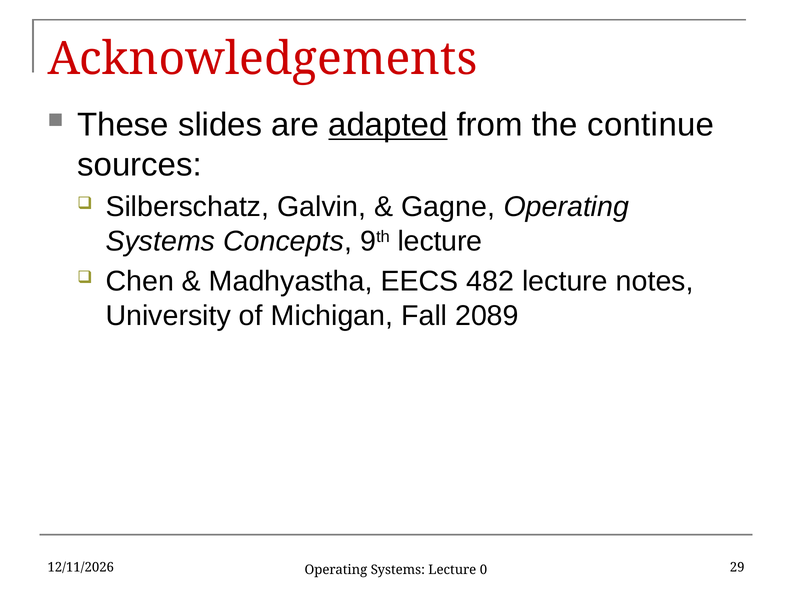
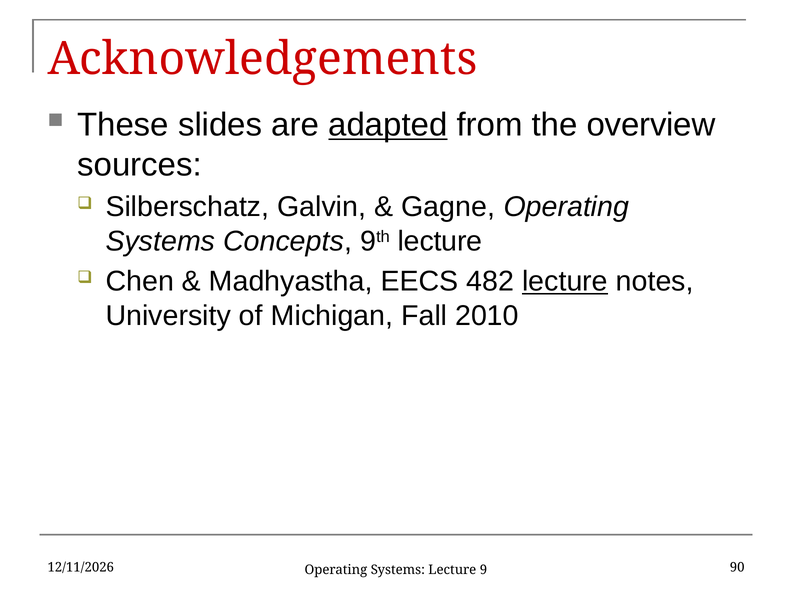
continue: continue -> overview
lecture at (565, 281) underline: none -> present
2089: 2089 -> 2010
29: 29 -> 90
0: 0 -> 9
